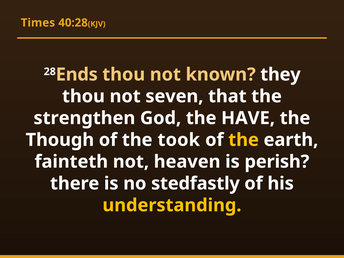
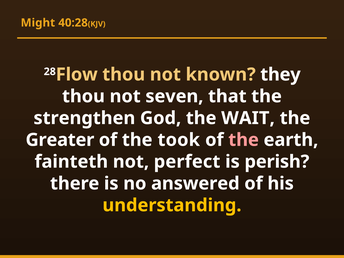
Times: Times -> Might
Ends: Ends -> Flow
HAVE: HAVE -> WAIT
Though: Though -> Greater
the at (244, 140) colour: yellow -> pink
heaven: heaven -> perfect
stedfastly: stedfastly -> answered
